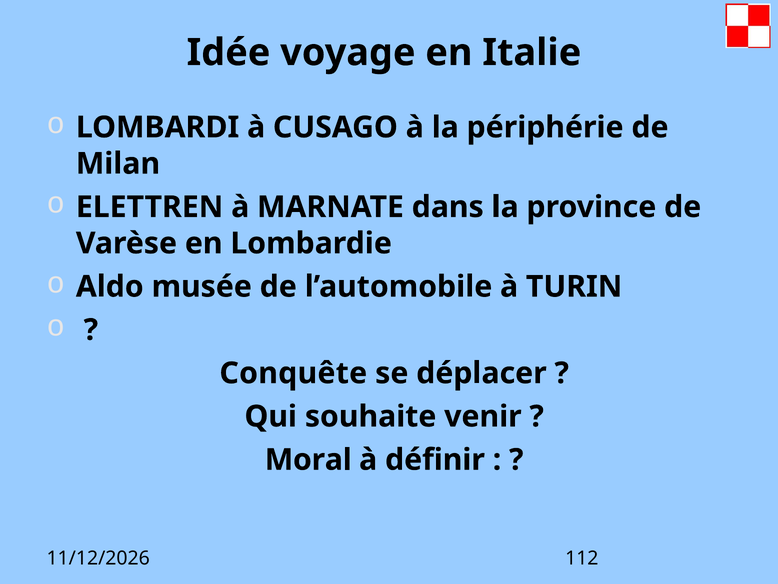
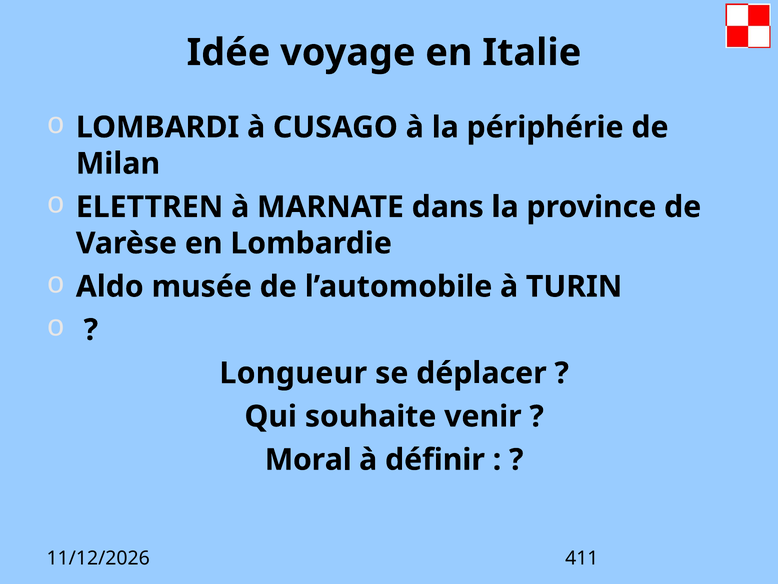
Conquête: Conquête -> Longueur
112: 112 -> 411
